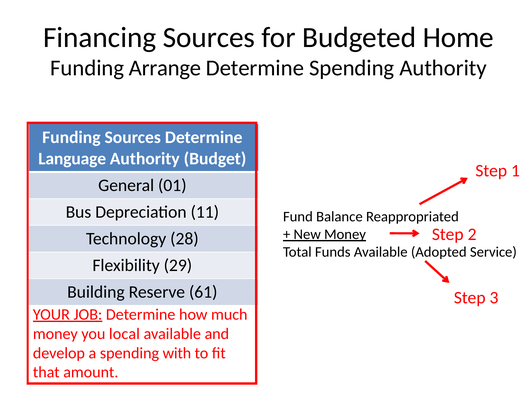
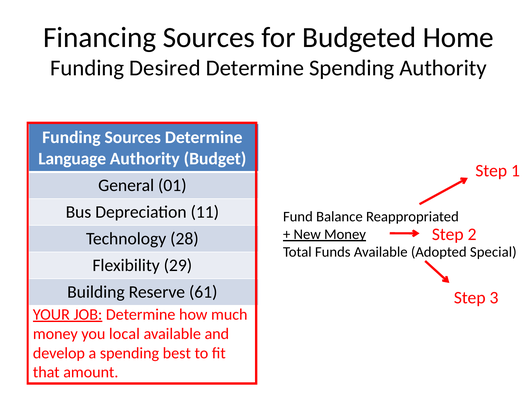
Arrange: Arrange -> Desired
Adopted Service: Service -> Special
with: with -> best
